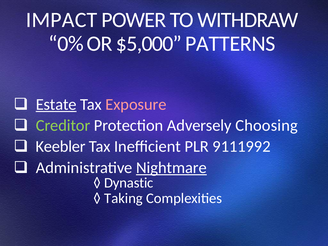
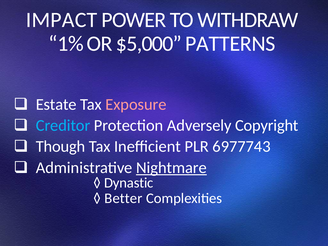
0%: 0% -> 1%
Estate underline: present -> none
Creditor colour: light green -> light blue
Choosing: Choosing -> Copyright
Keebler: Keebler -> Though
9111992: 9111992 -> 6977743
Taking: Taking -> Better
